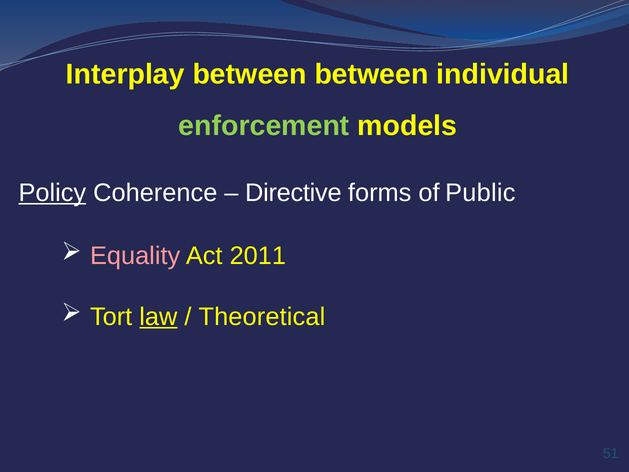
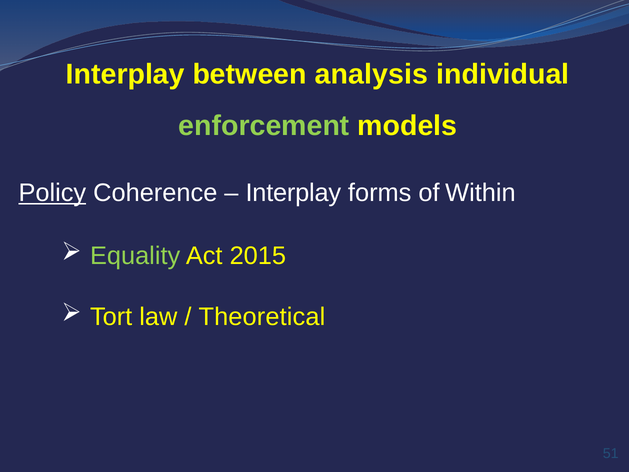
between between: between -> analysis
Directive at (293, 193): Directive -> Interplay
Public: Public -> Within
Equality colour: pink -> light green
2011: 2011 -> 2015
law underline: present -> none
